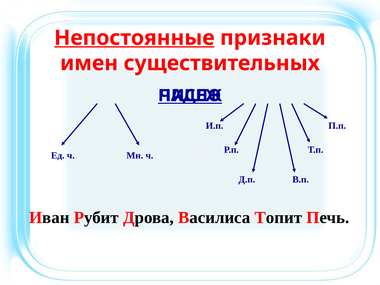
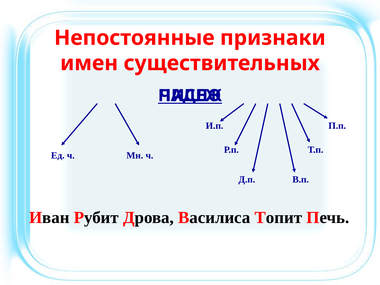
Непостоянные underline: present -> none
